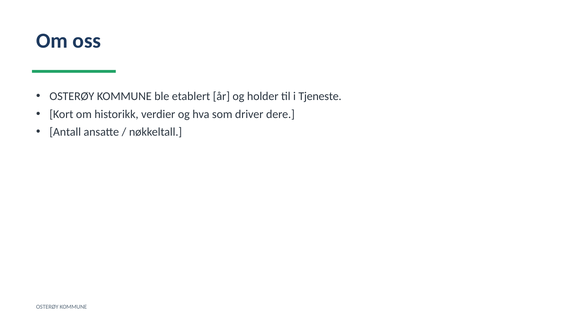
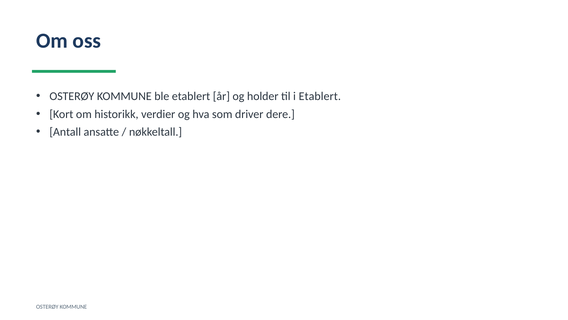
i Tjeneste: Tjeneste -> Etablert
